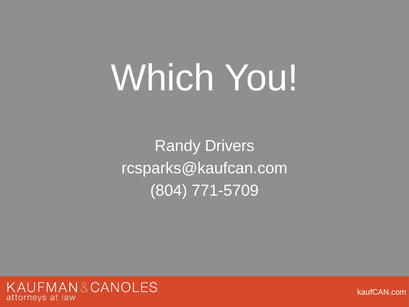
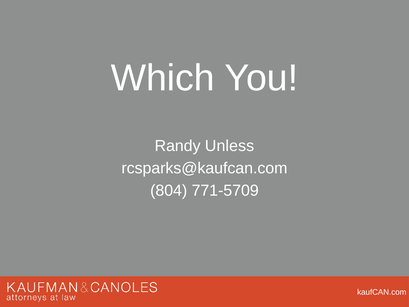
Drivers: Drivers -> Unless
